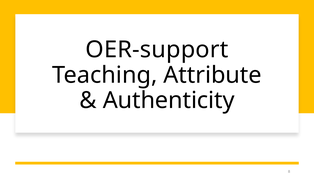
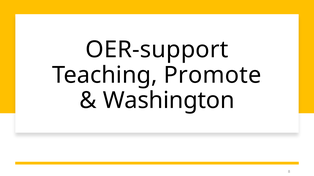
Attribute: Attribute -> Promote
Authenticity: Authenticity -> Washington
